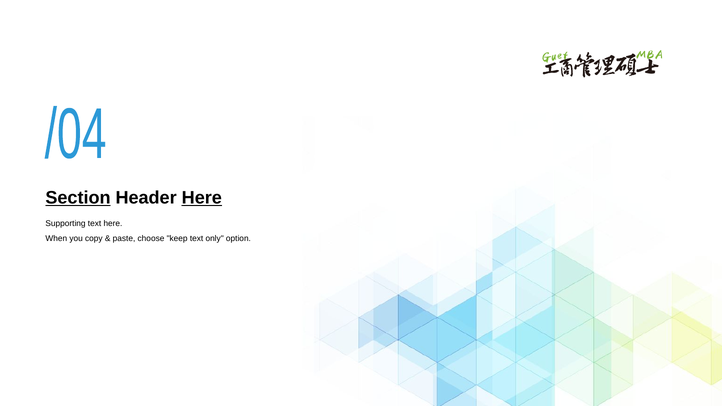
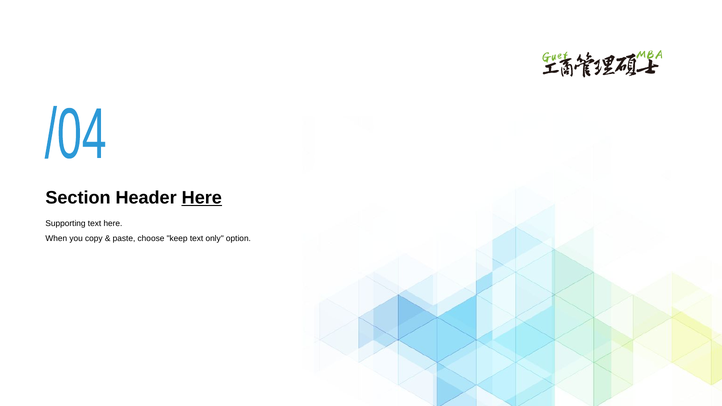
Section underline: present -> none
